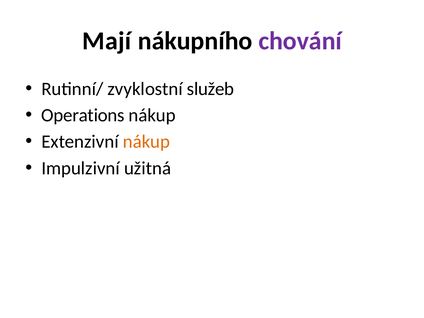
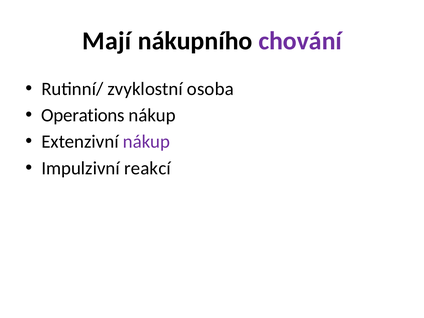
služeb: služeb -> osoba
nákup at (146, 142) colour: orange -> purple
užitná: užitná -> reakcí
